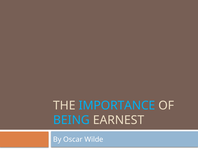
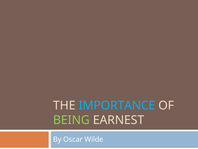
BEING colour: light blue -> light green
